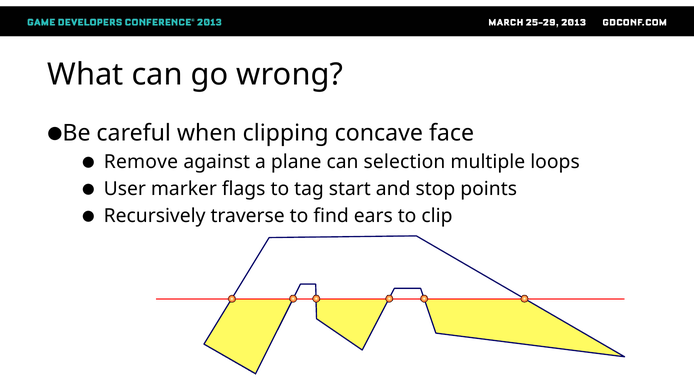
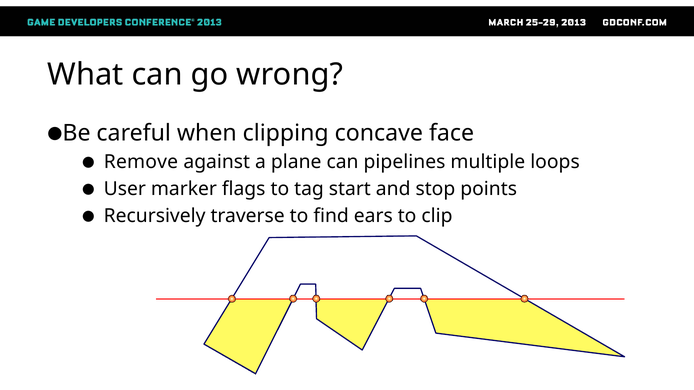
selection: selection -> pipelines
